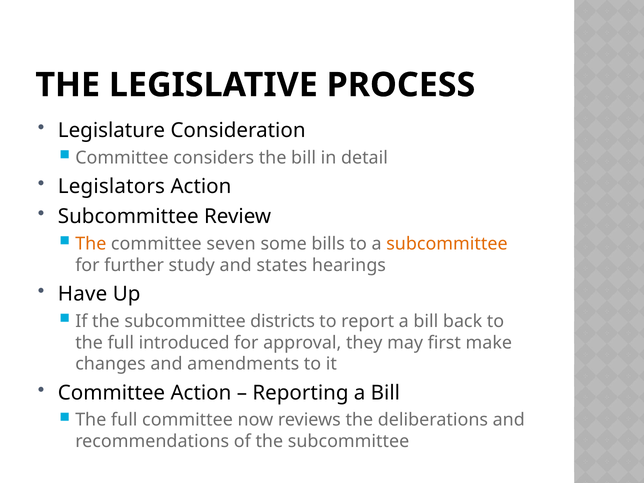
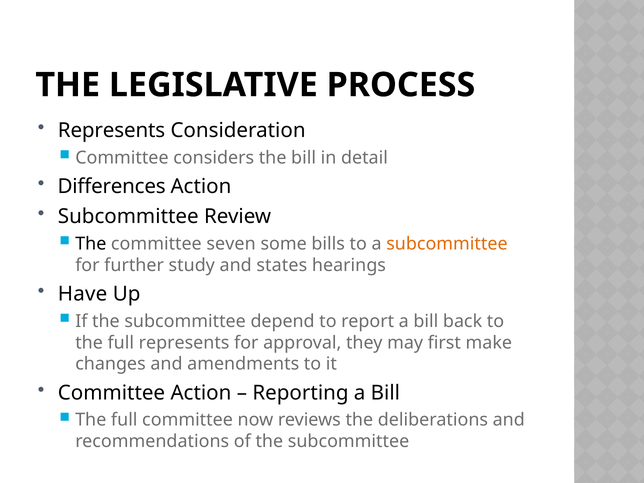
Legislature at (111, 130): Legislature -> Represents
Legislators: Legislators -> Differences
The at (91, 244) colour: orange -> black
districts: districts -> depend
full introduced: introduced -> represents
